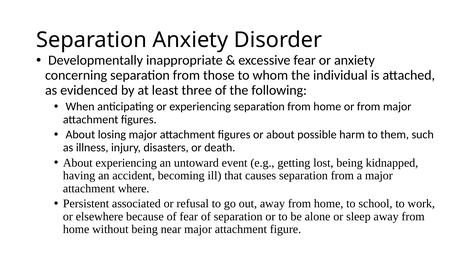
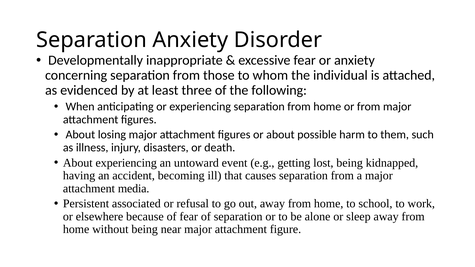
where: where -> media
